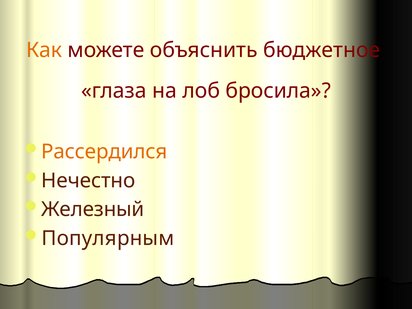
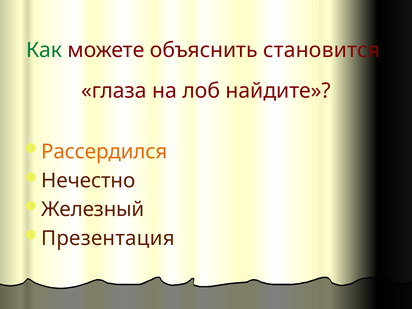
Как colour: orange -> green
бюджетное: бюджетное -> становится
бросила: бросила -> найдите
Популярным: Популярным -> Презентация
